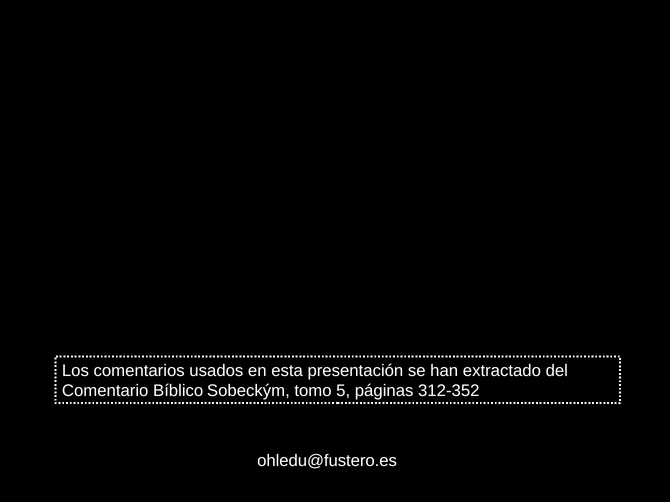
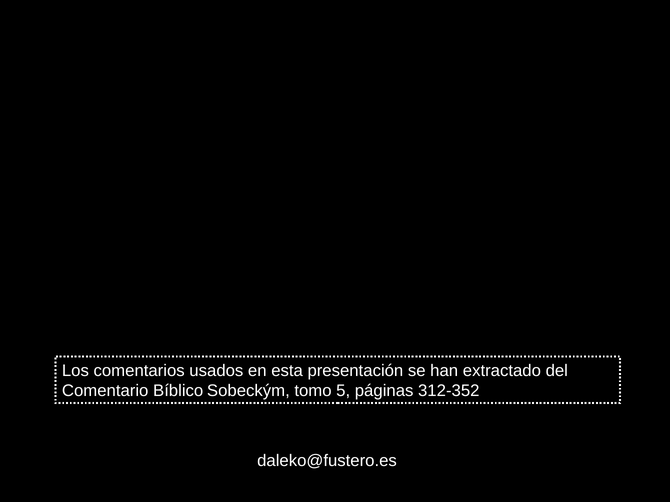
ohledu@fustero.es: ohledu@fustero.es -> daleko@fustero.es
